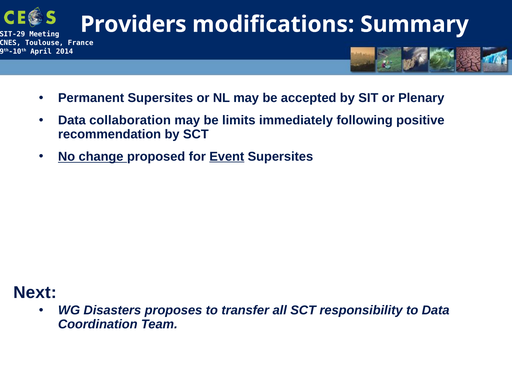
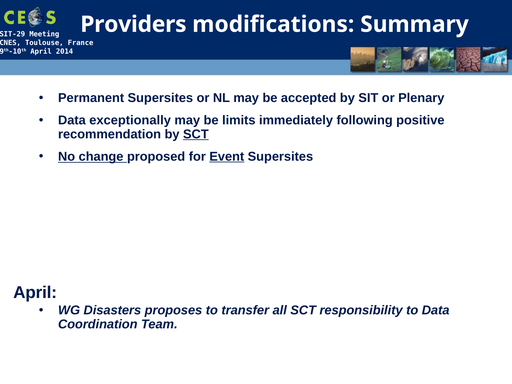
collaboration: collaboration -> exceptionally
SCT at (196, 134) underline: none -> present
Next at (35, 293): Next -> April
